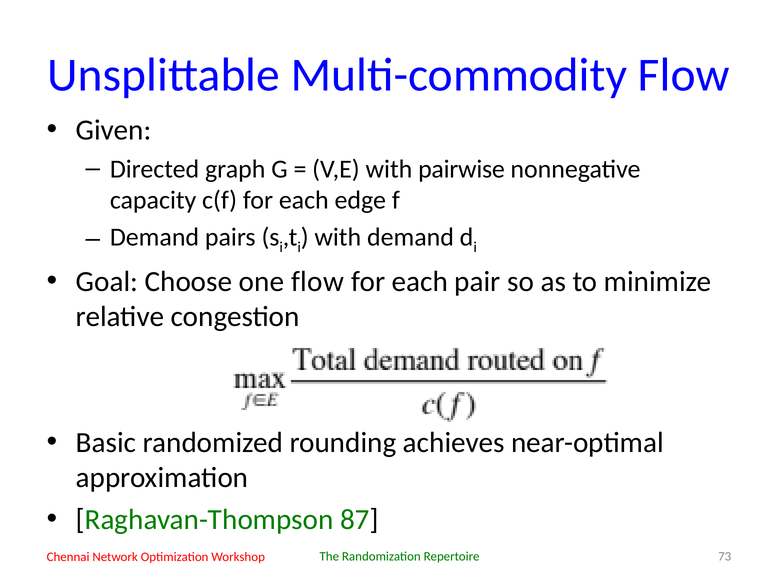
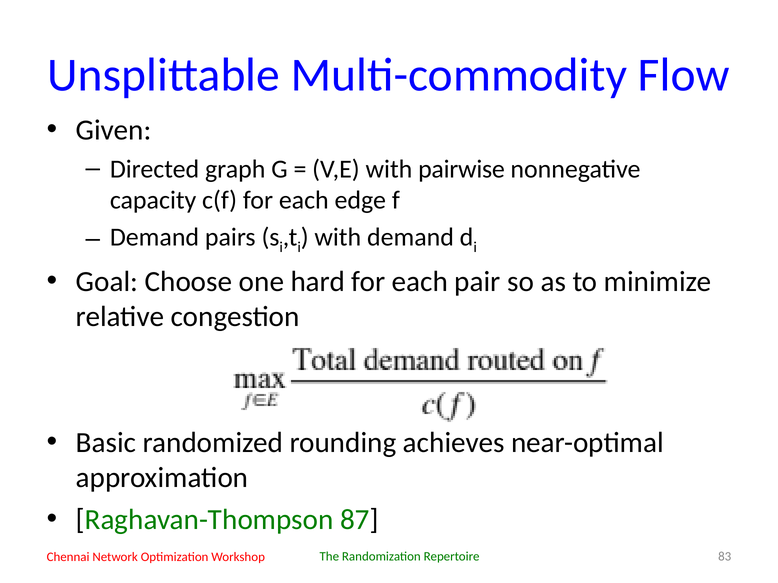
one flow: flow -> hard
73: 73 -> 83
